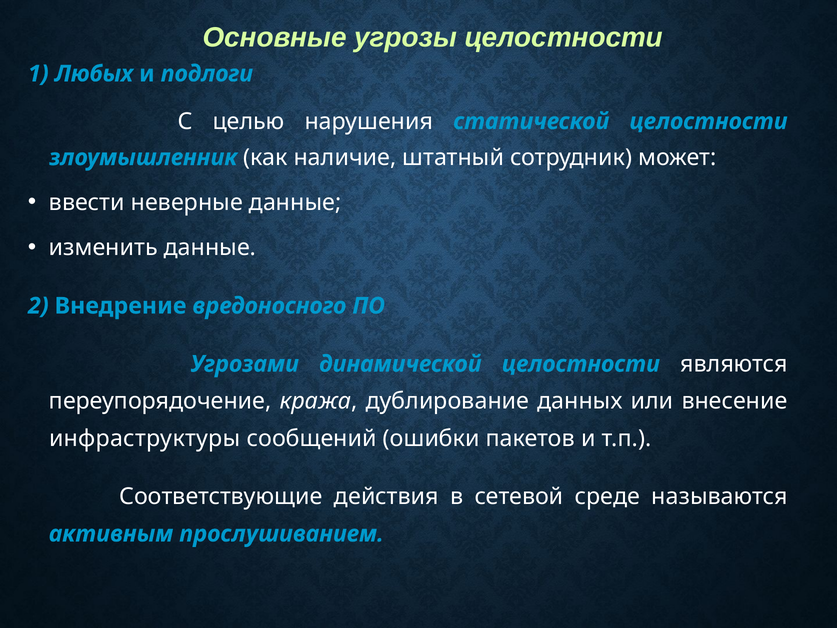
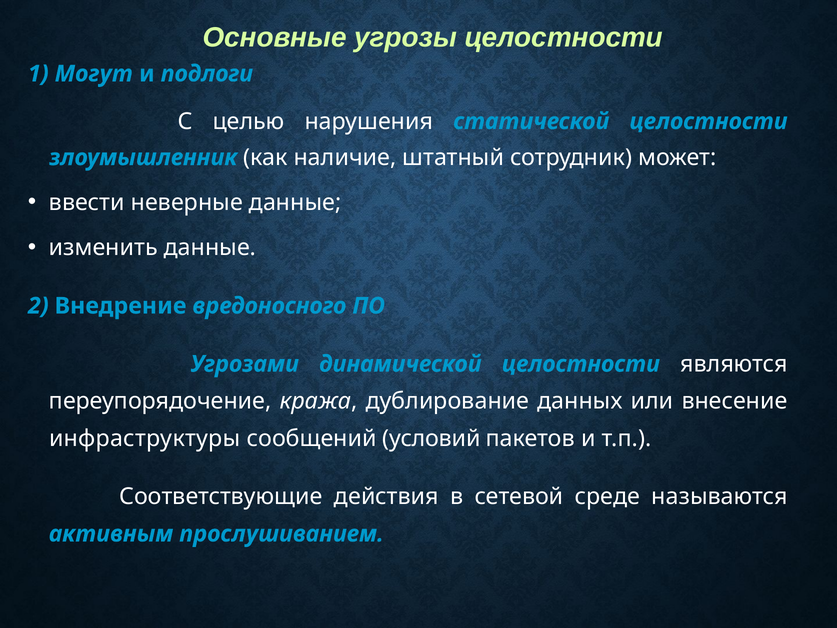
Любых: Любых -> Могут
ошибки: ошибки -> условий
